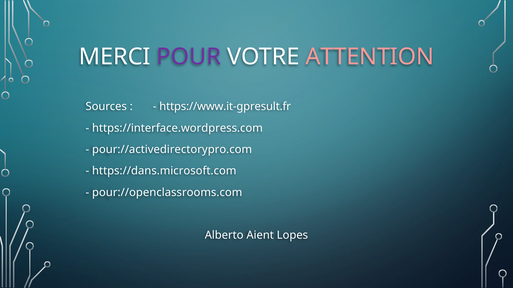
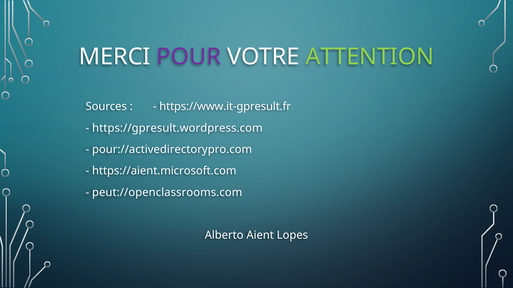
ATTENTION colour: pink -> light green
https://interface.wordpress.com: https://interface.wordpress.com -> https://gpresult.wordpress.com
https://dans.microsoft.com: https://dans.microsoft.com -> https://aient.microsoft.com
pour://openclassrooms.com: pour://openclassrooms.com -> peut://openclassrooms.com
